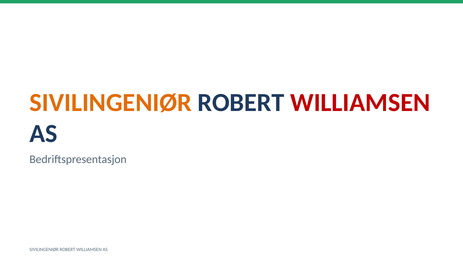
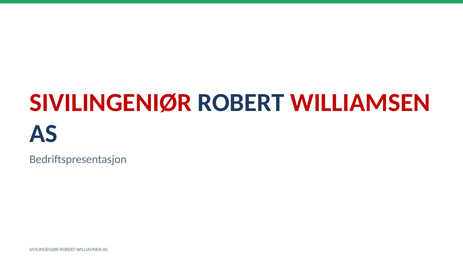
SIVILINGENIØR at (111, 103) colour: orange -> red
